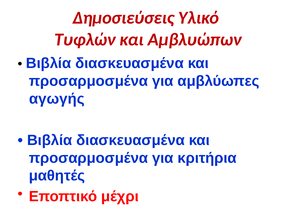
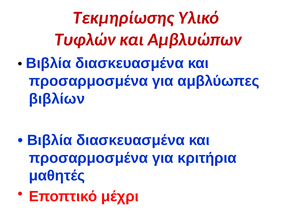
Δημοσιεύσεις: Δημοσιεύσεις -> Τεκμηρίωσης
αγωγής: αγωγής -> βιβλίων
